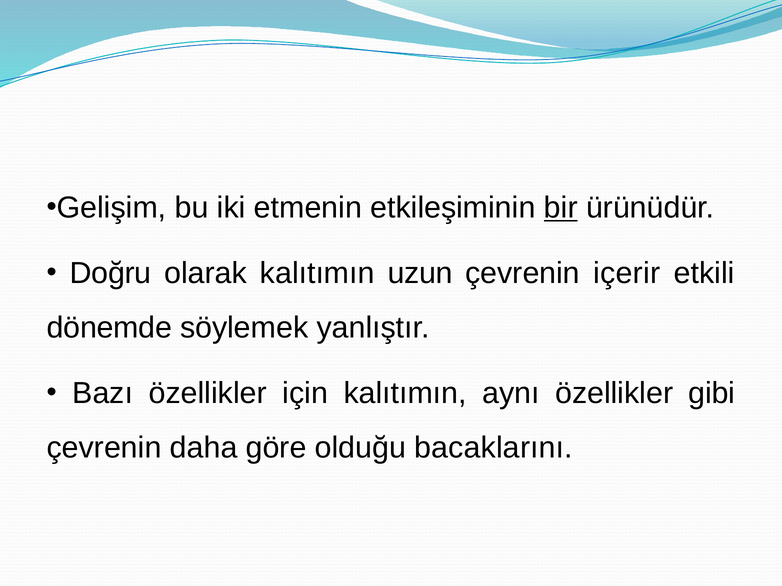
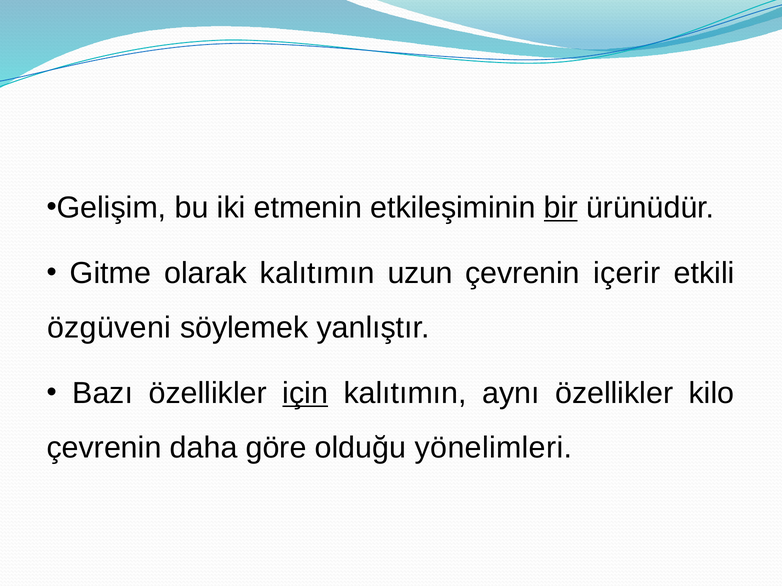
Doğru: Doğru -> Gitme
dönemde: dönemde -> özgüveni
için underline: none -> present
gibi: gibi -> kilo
bacaklarını: bacaklarını -> yönelimleri
